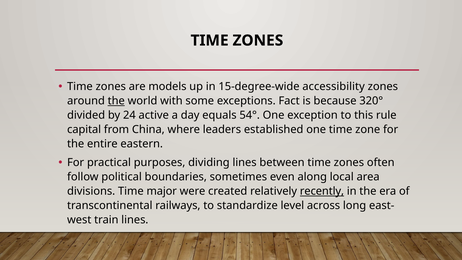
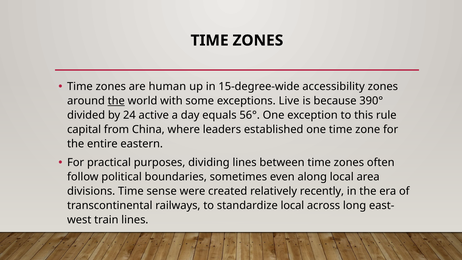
models: models -> human
Fact: Fact -> Live
320°: 320° -> 390°
54°: 54° -> 56°
major: major -> sense
recently underline: present -> none
standardize level: level -> local
